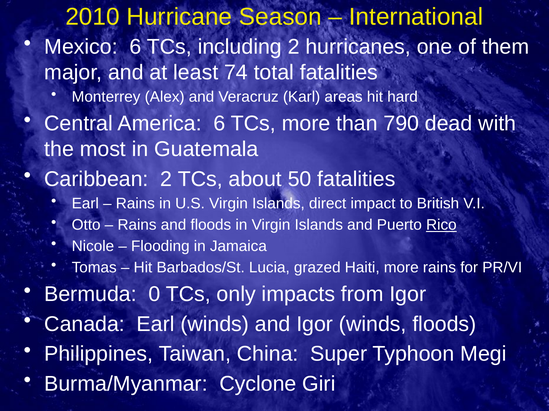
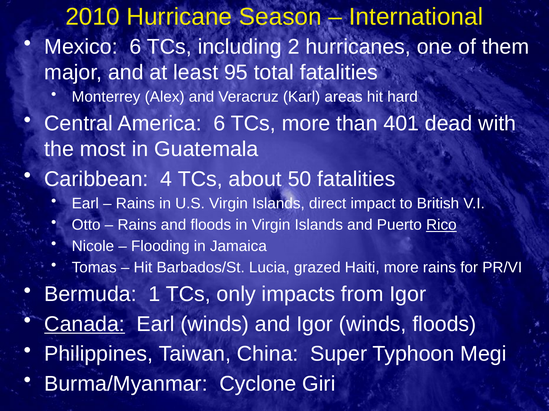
74: 74 -> 95
790: 790 -> 401
Caribbean 2: 2 -> 4
0: 0 -> 1
Canada underline: none -> present
